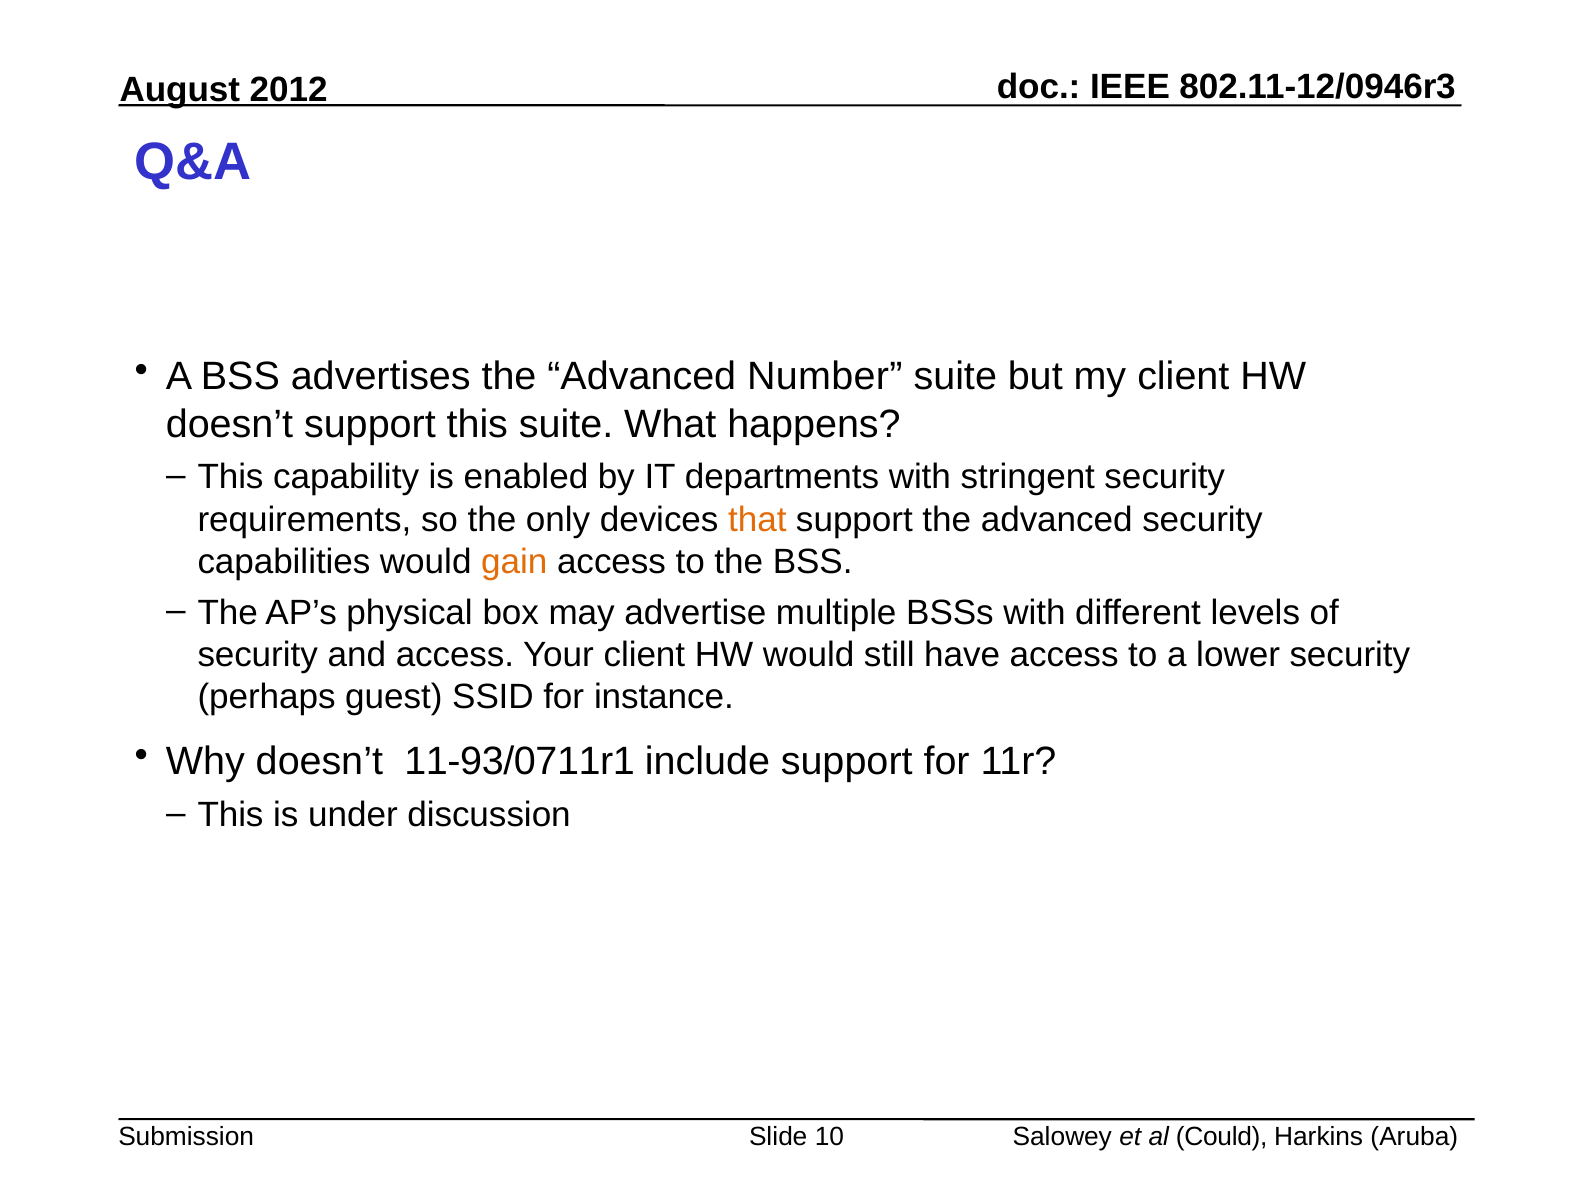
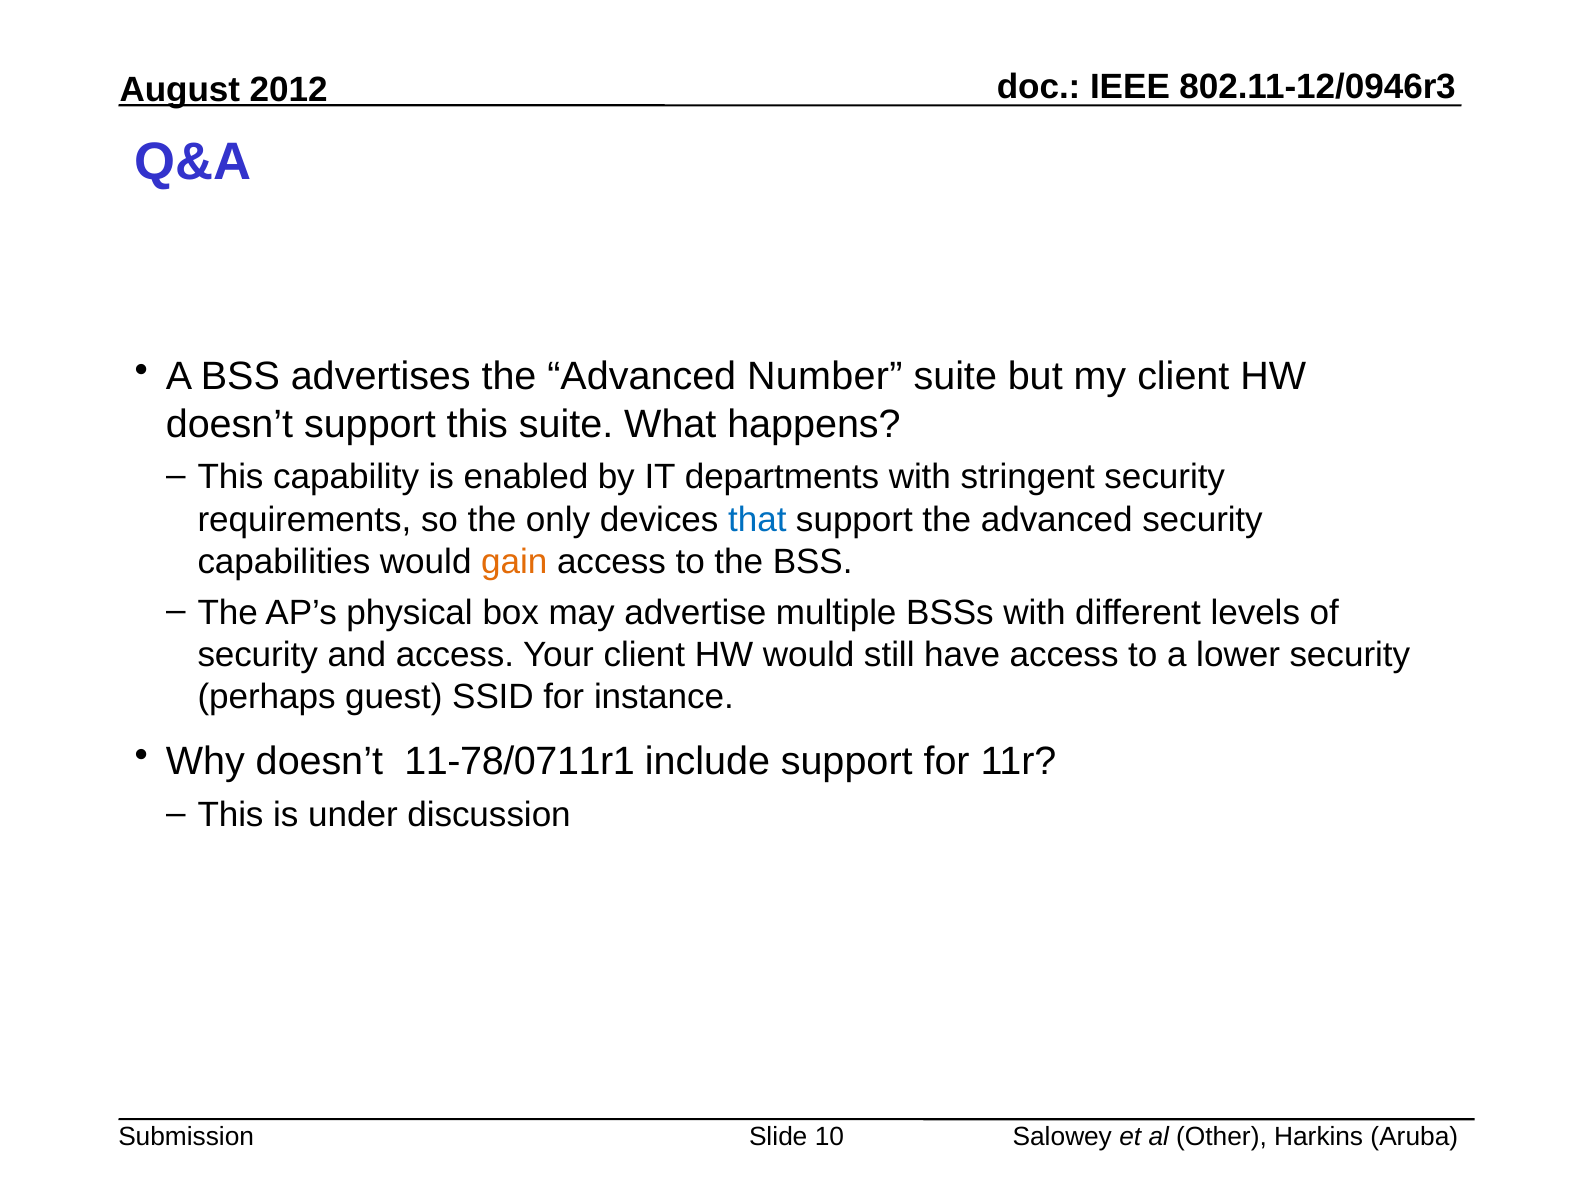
that colour: orange -> blue
11-93/0711r1: 11-93/0711r1 -> 11-78/0711r1
Could: Could -> Other
